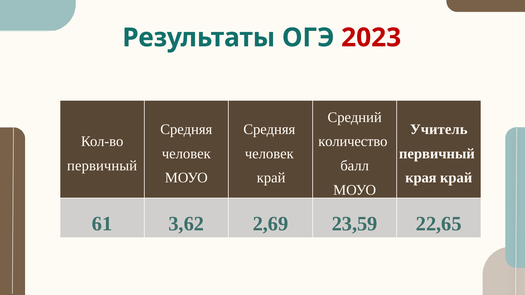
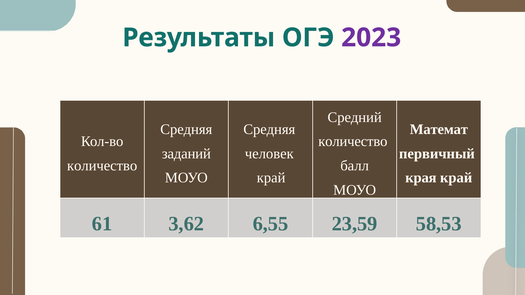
2023 colour: red -> purple
Учитель: Учитель -> Математ
человек at (186, 154): человек -> заданий
первичный at (102, 166): первичный -> количество
2,69: 2,69 -> 6,55
22,65: 22,65 -> 58,53
